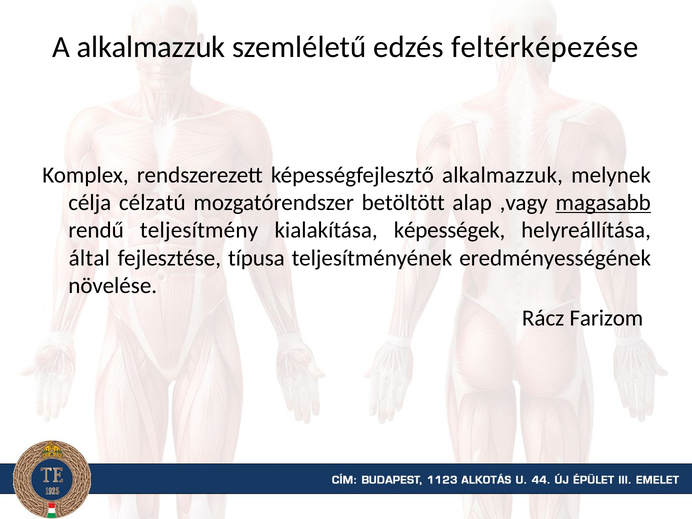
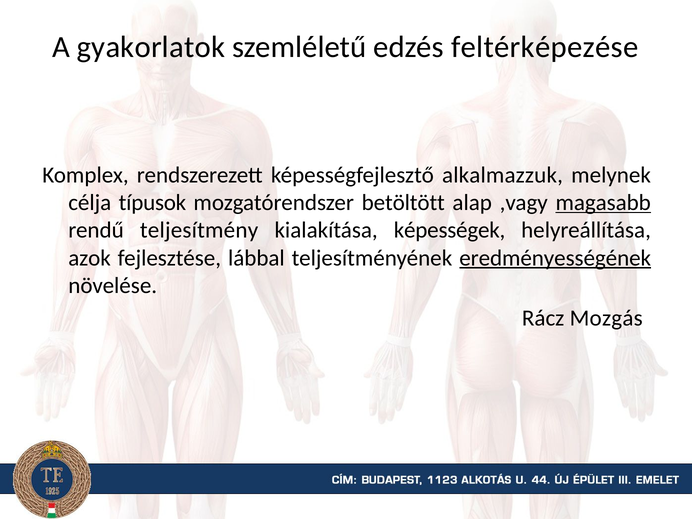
A alkalmazzuk: alkalmazzuk -> gyakorlatok
célzatú: célzatú -> típusok
által: által -> azok
típusa: típusa -> lábbal
eredményességének underline: none -> present
Farizom: Farizom -> Mozgás
